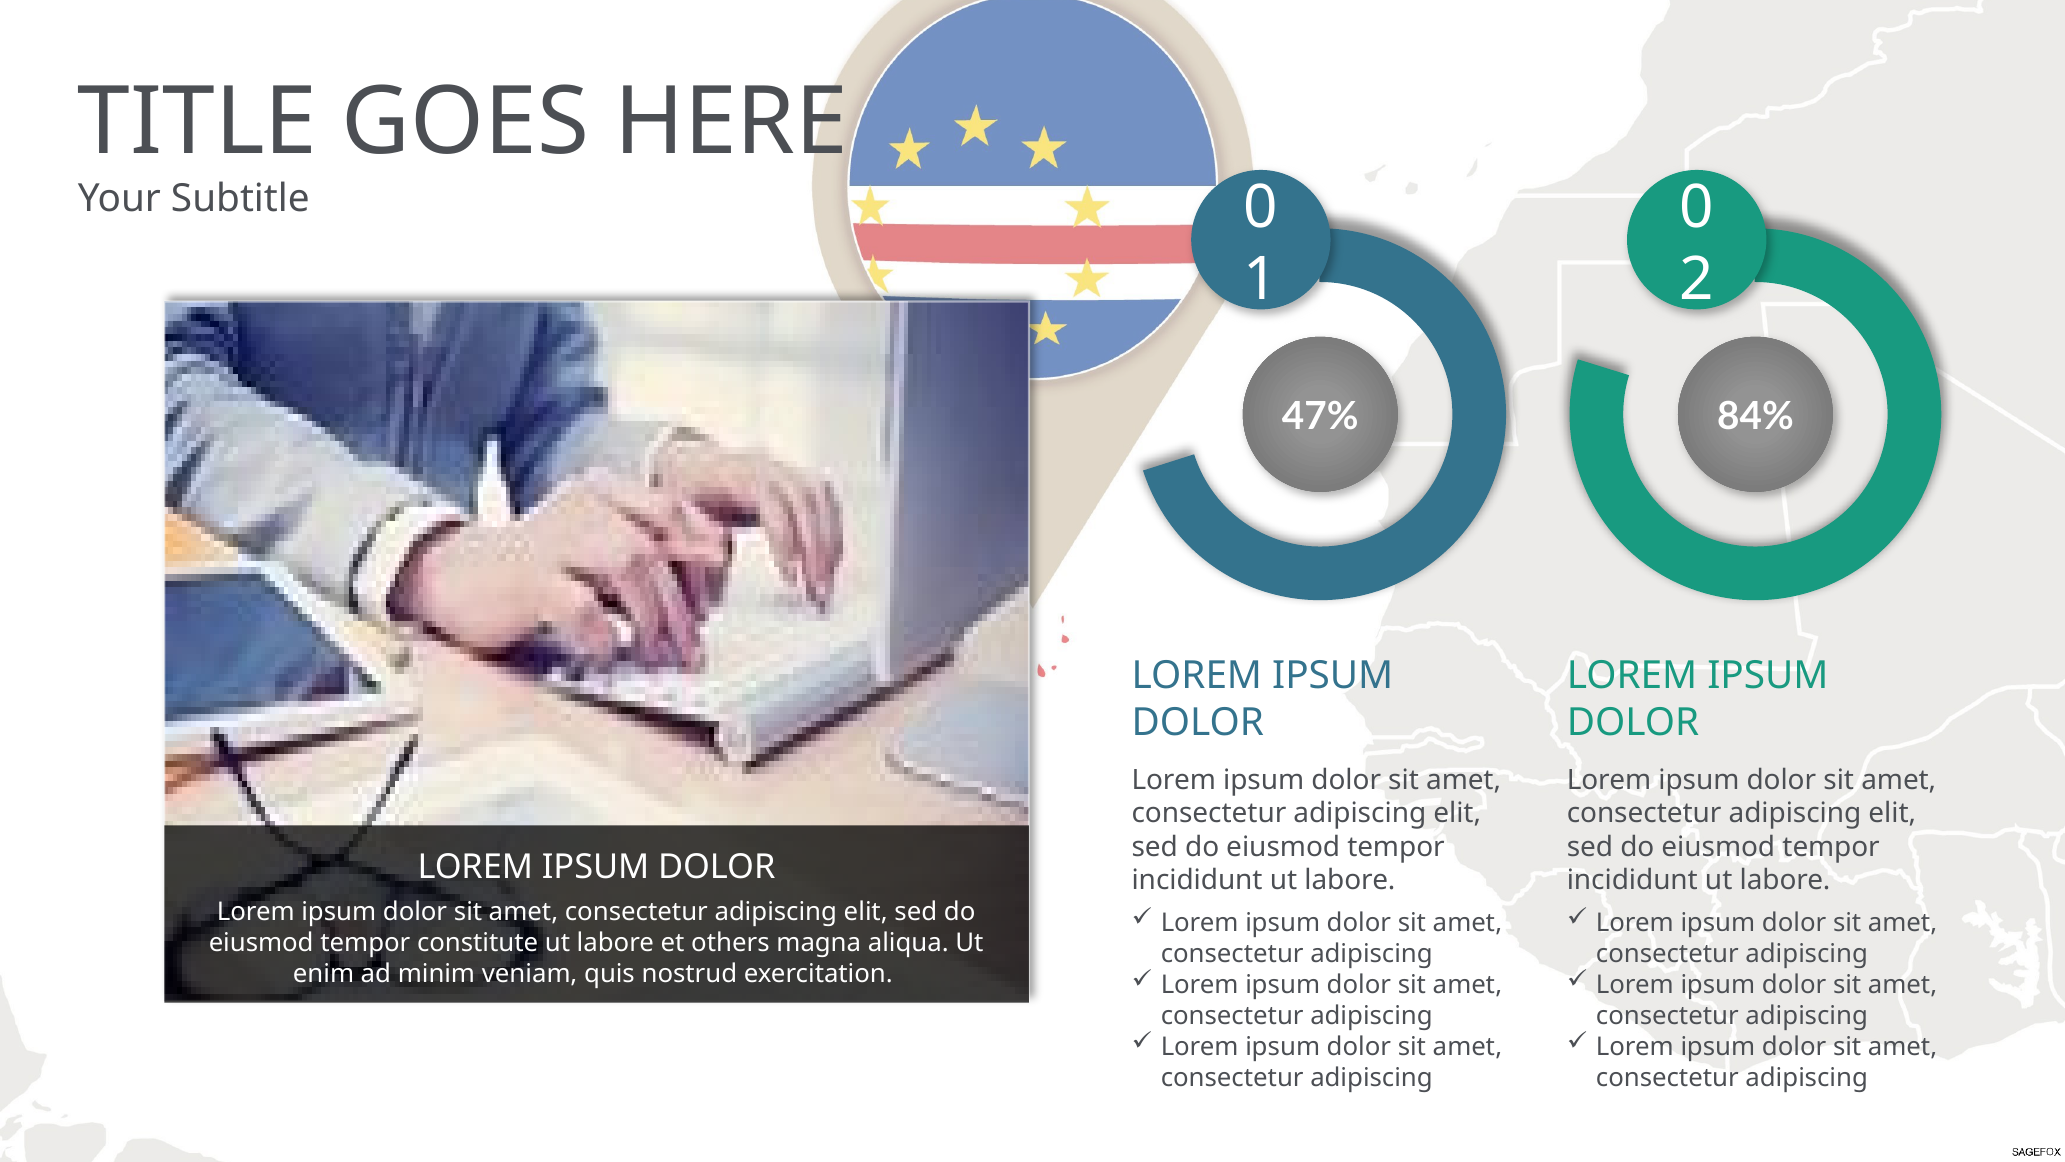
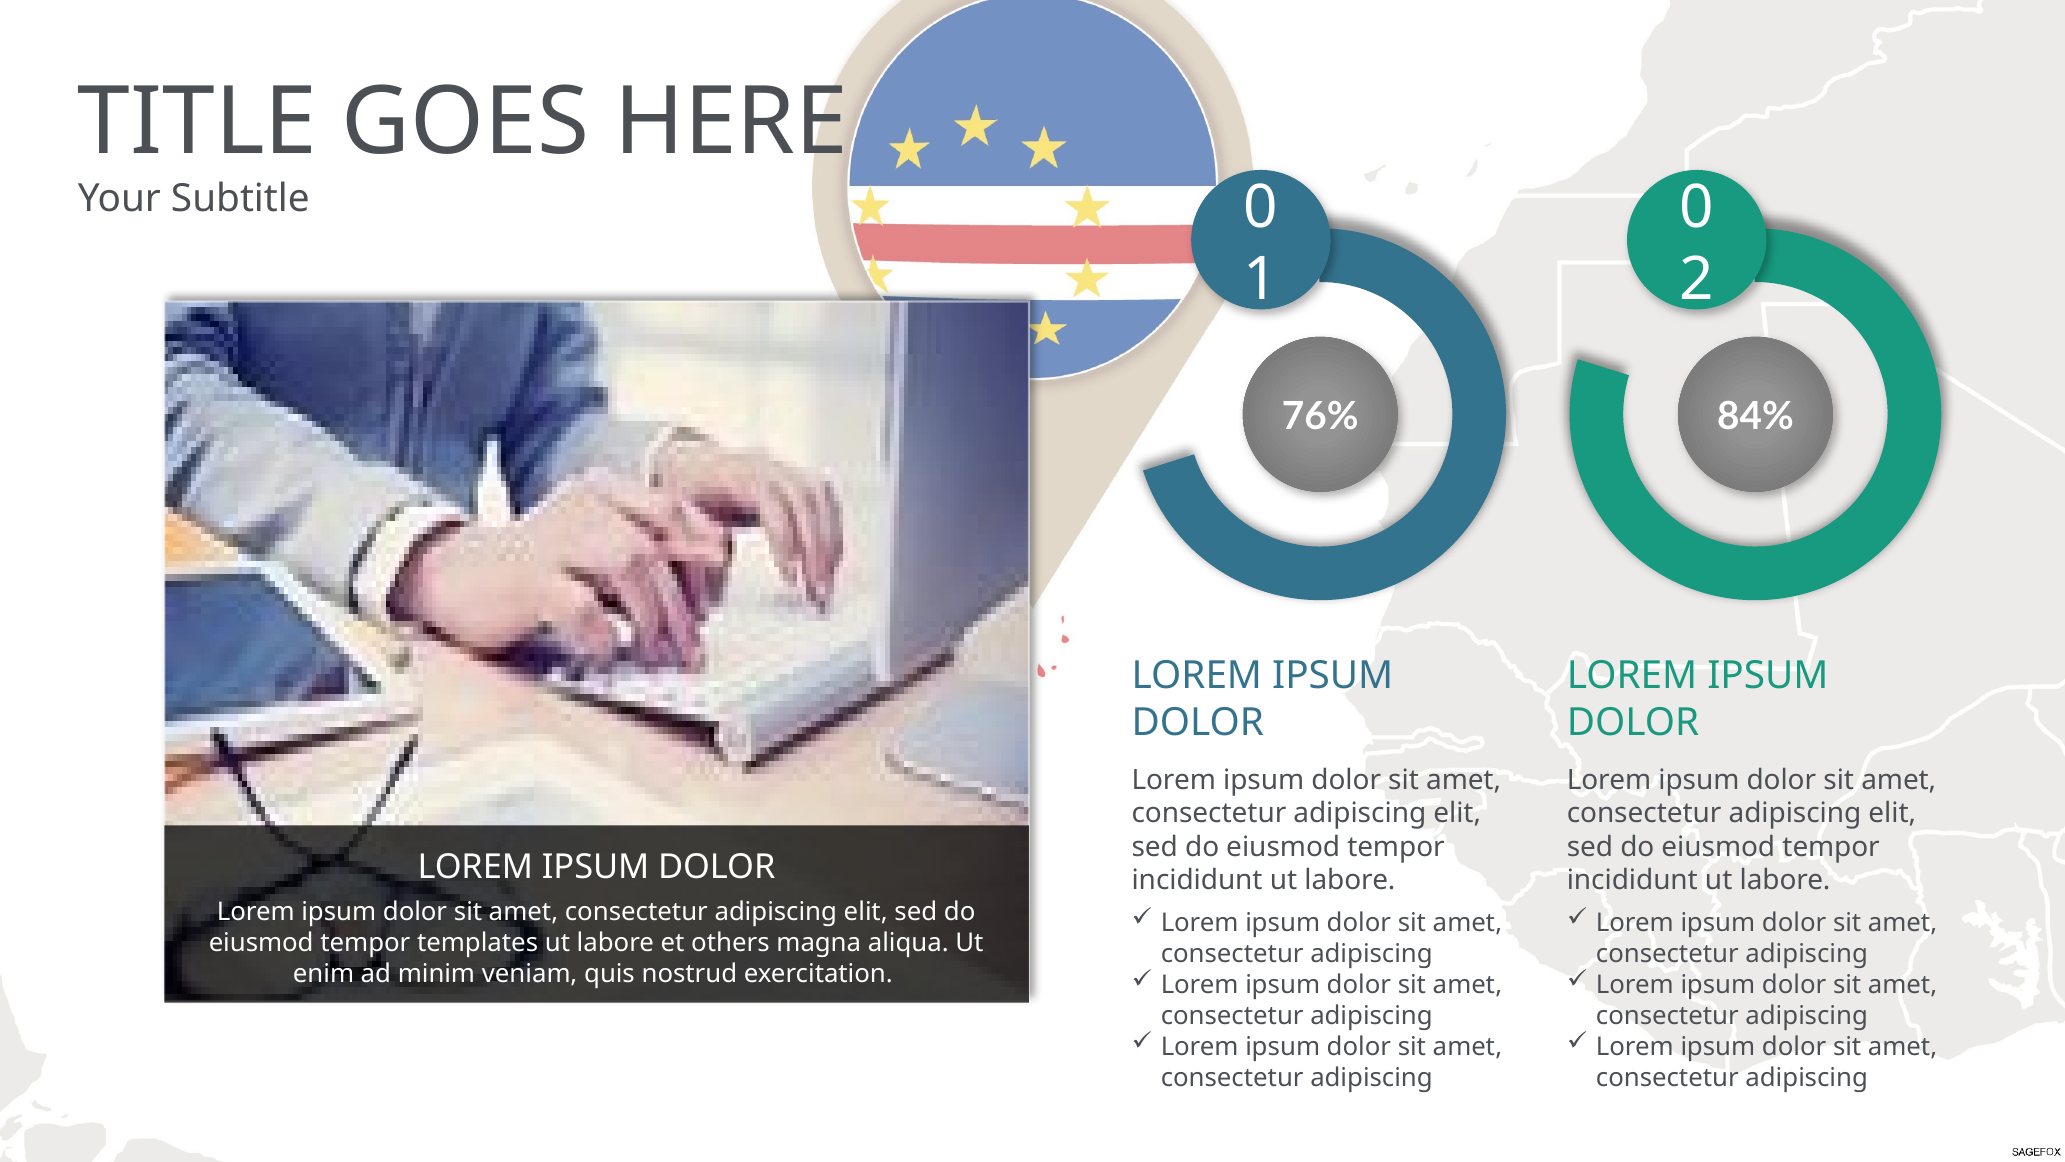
47%: 47% -> 76%
constitute: constitute -> templates
